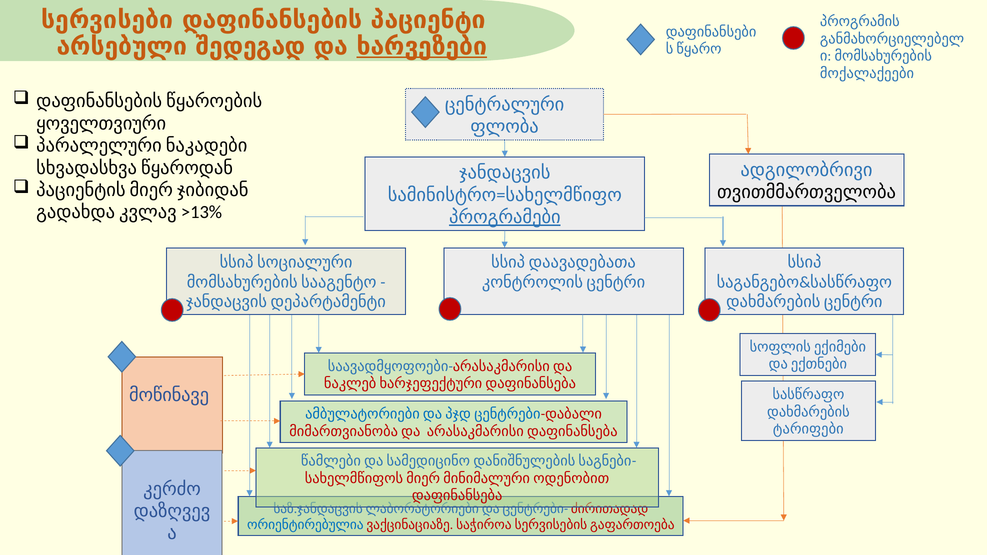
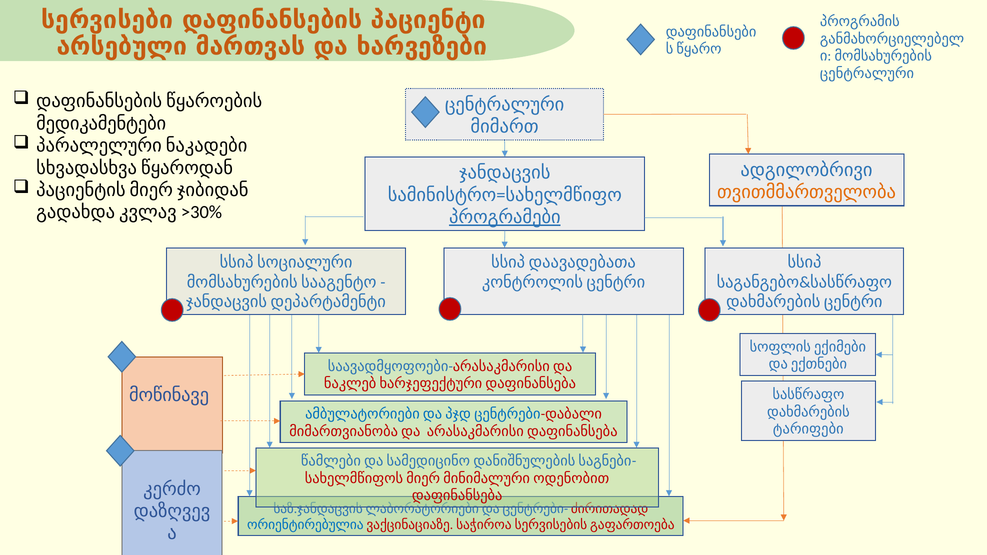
შედეგად: შედეგად -> მართვას
ხარვეზები underline: present -> none
მოქალაქეები at (867, 73): მოქალაქეები -> ცენტრალური
ყოველთვიური: ყოველთვიური -> მედიკამენტები
ფლობა: ფლობა -> მიმართ
თვითმმართველობა colour: black -> orange
>13%: >13% -> >30%
